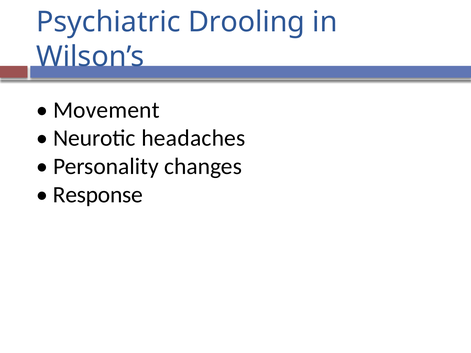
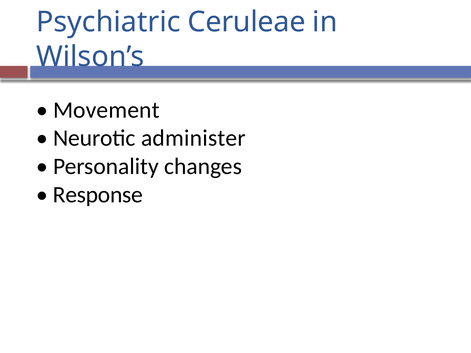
Drooling: Drooling -> Ceruleae
headaches: headaches -> administer
